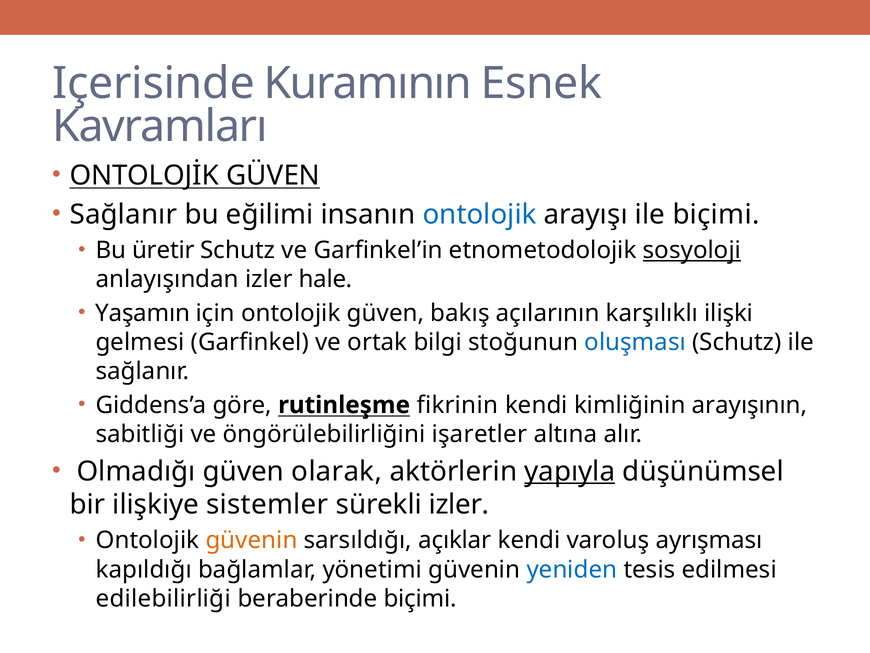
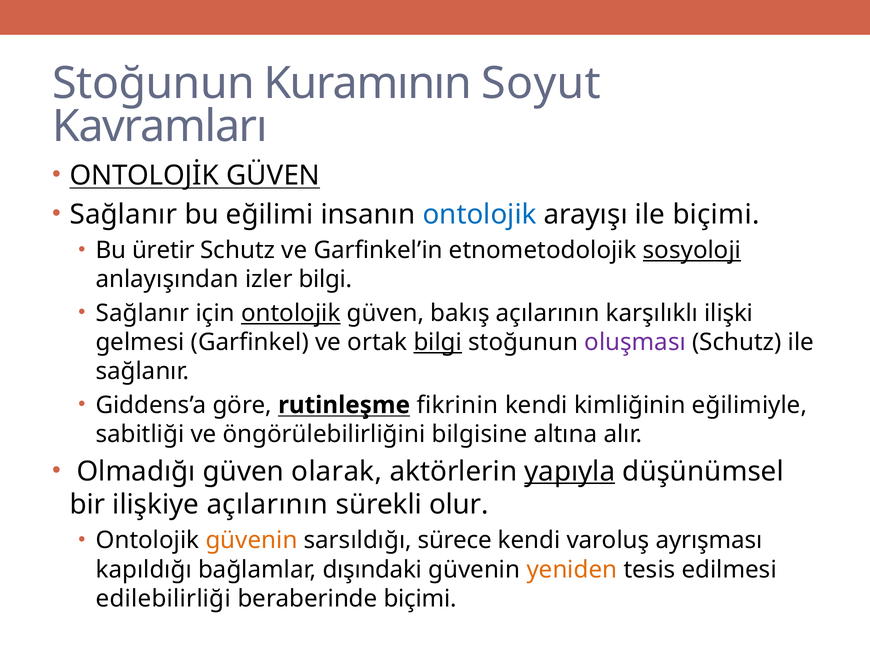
Içerisinde at (153, 83): Içerisinde -> Stoğunun
Esnek: Esnek -> Soyut
izler hale: hale -> bilgi
Yaşamın at (143, 313): Yaşamın -> Sağlanır
ontolojik at (291, 313) underline: none -> present
bilgi at (438, 342) underline: none -> present
oluşması colour: blue -> purple
arayışının: arayışının -> eğilimiyle
işaretler: işaretler -> bilgisine
ilişkiye sistemler: sistemler -> açılarının
sürekli izler: izler -> olur
açıklar: açıklar -> sürece
yönetimi: yönetimi -> dışındaki
yeniden colour: blue -> orange
